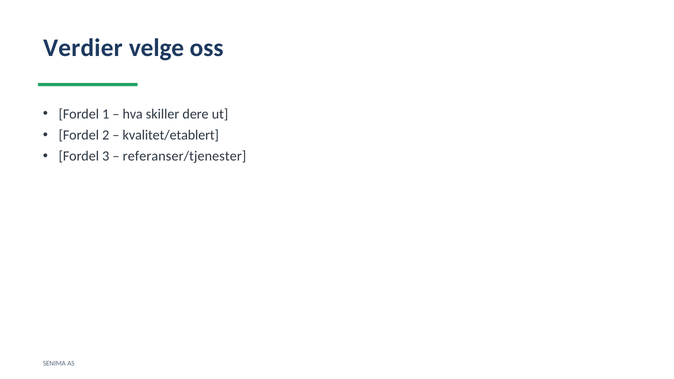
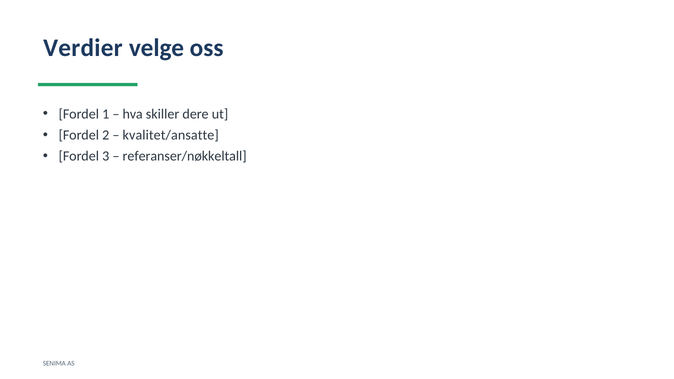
kvalitet/etablert: kvalitet/etablert -> kvalitet/ansatte
referanser/tjenester: referanser/tjenester -> referanser/nøkkeltall
